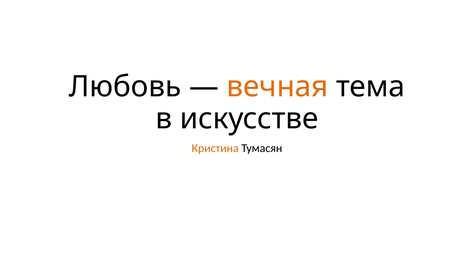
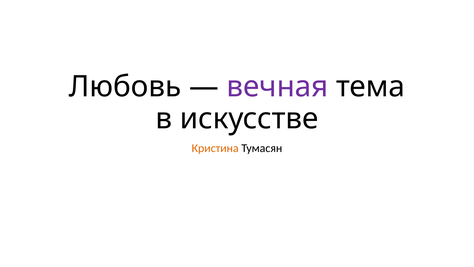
вечная colour: orange -> purple
